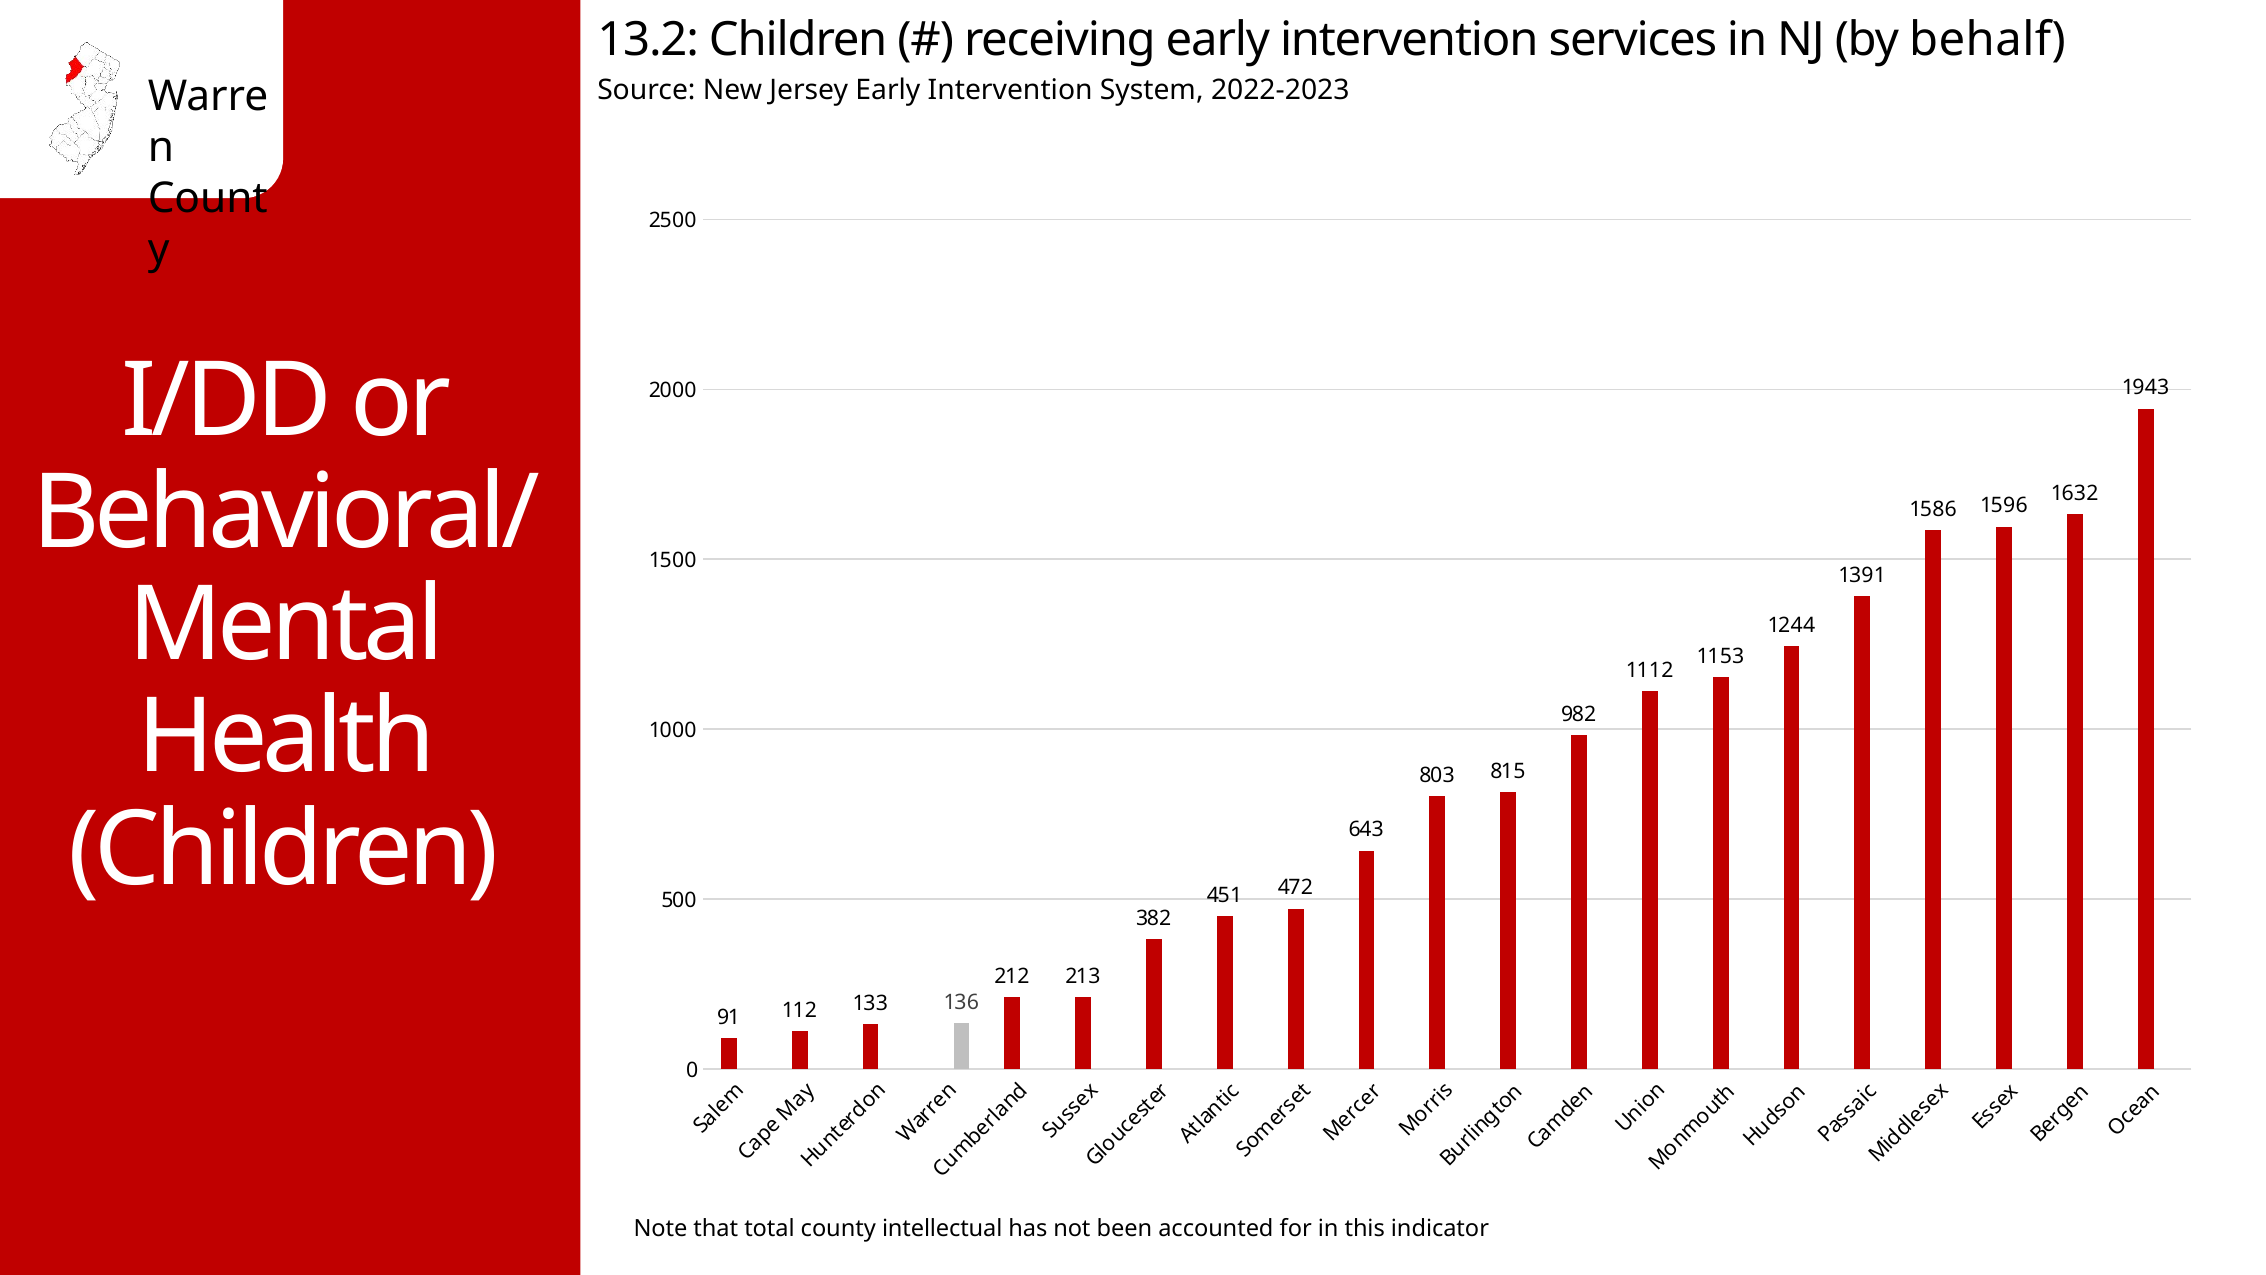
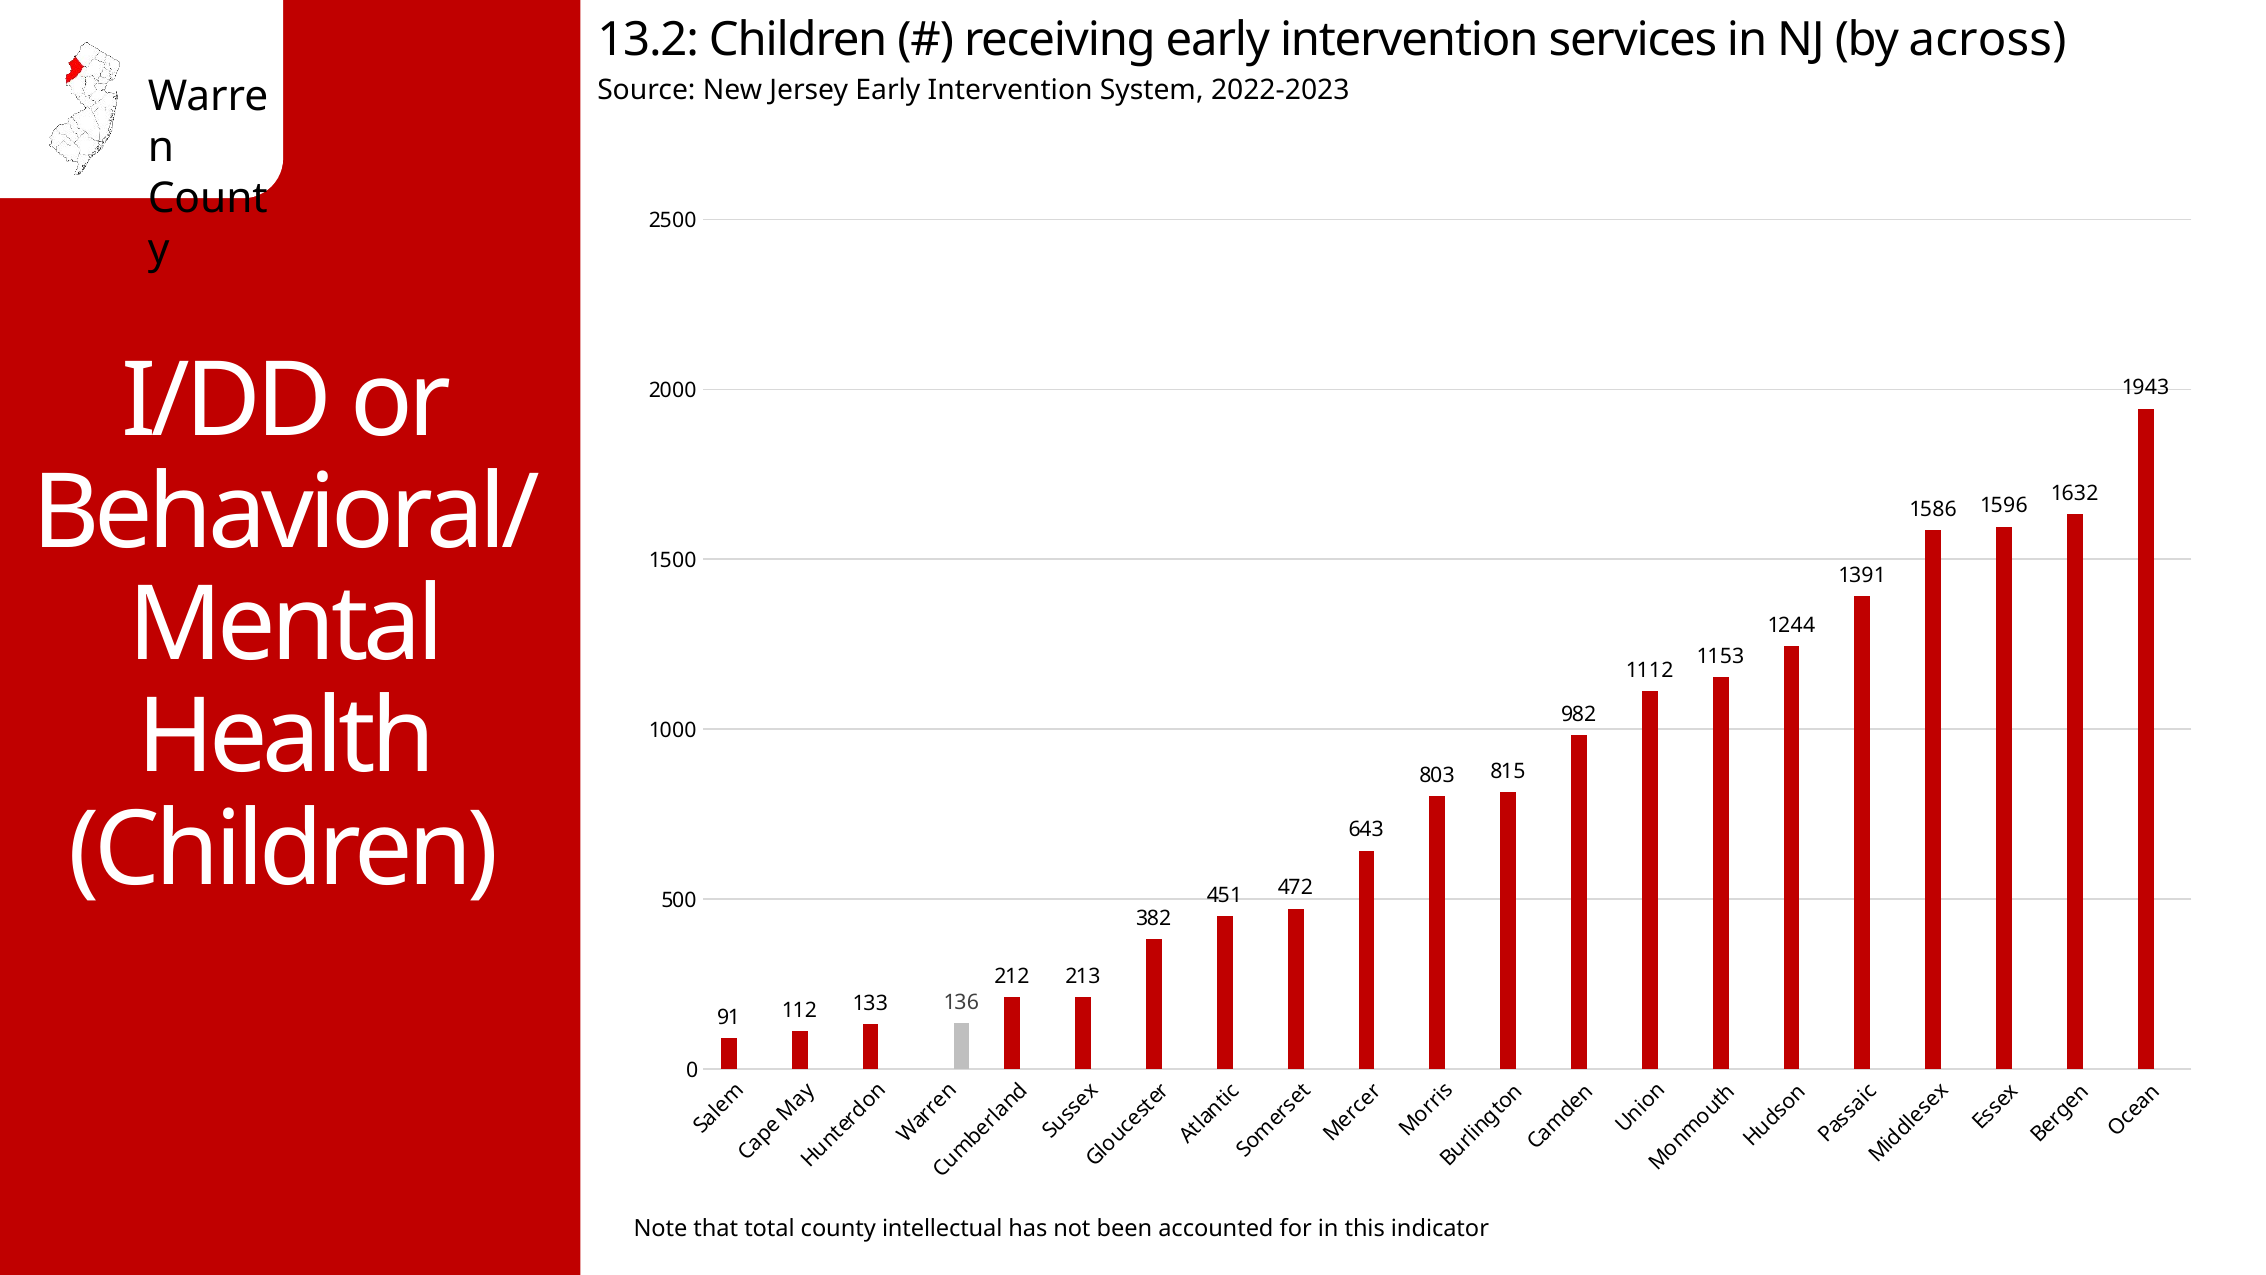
behalf: behalf -> across
